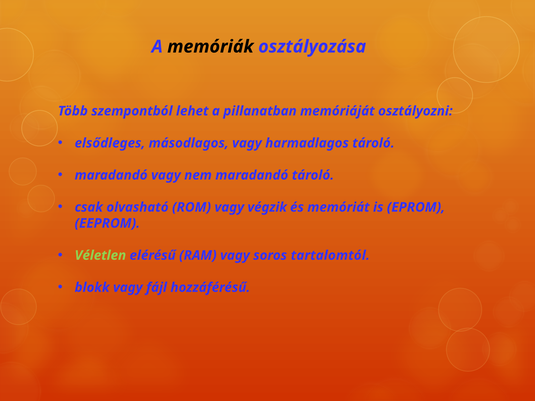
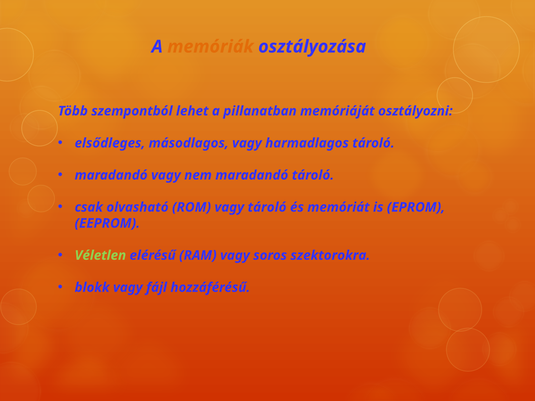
memóriák colour: black -> orange
vagy végzik: végzik -> tároló
tartalomtól: tartalomtól -> szektorokra
